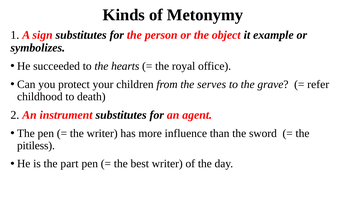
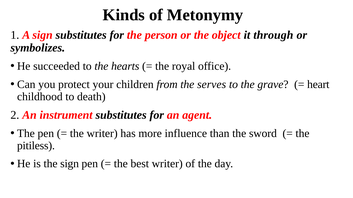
example: example -> through
refer: refer -> heart
the part: part -> sign
